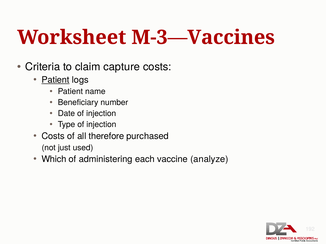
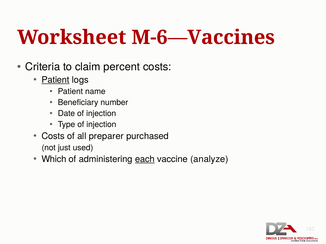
M-3—Vaccines: M-3—Vaccines -> M-6—Vaccines
capture: capture -> percent
therefore: therefore -> preparer
each underline: none -> present
